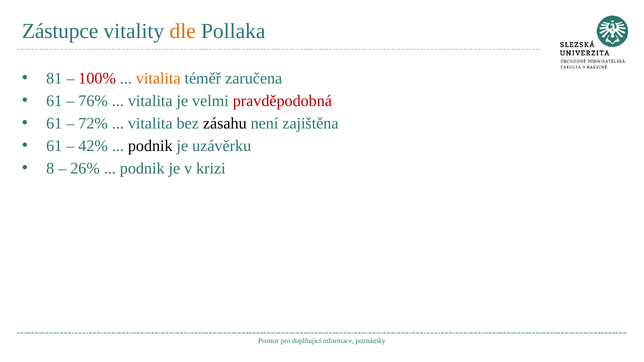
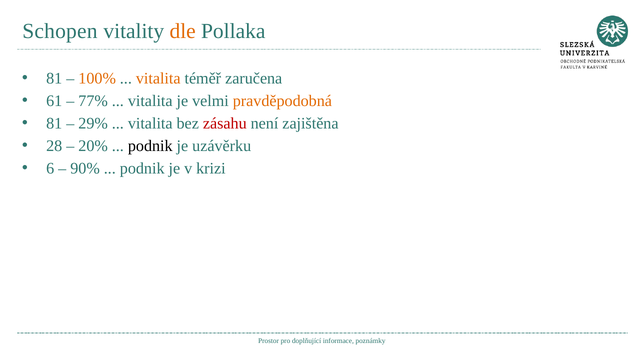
Zástupce: Zástupce -> Schopen
100% colour: red -> orange
76%: 76% -> 77%
pravděpodobná colour: red -> orange
61 at (54, 124): 61 -> 81
72%: 72% -> 29%
zásahu colour: black -> red
61 at (54, 146): 61 -> 28
42%: 42% -> 20%
8: 8 -> 6
26%: 26% -> 90%
